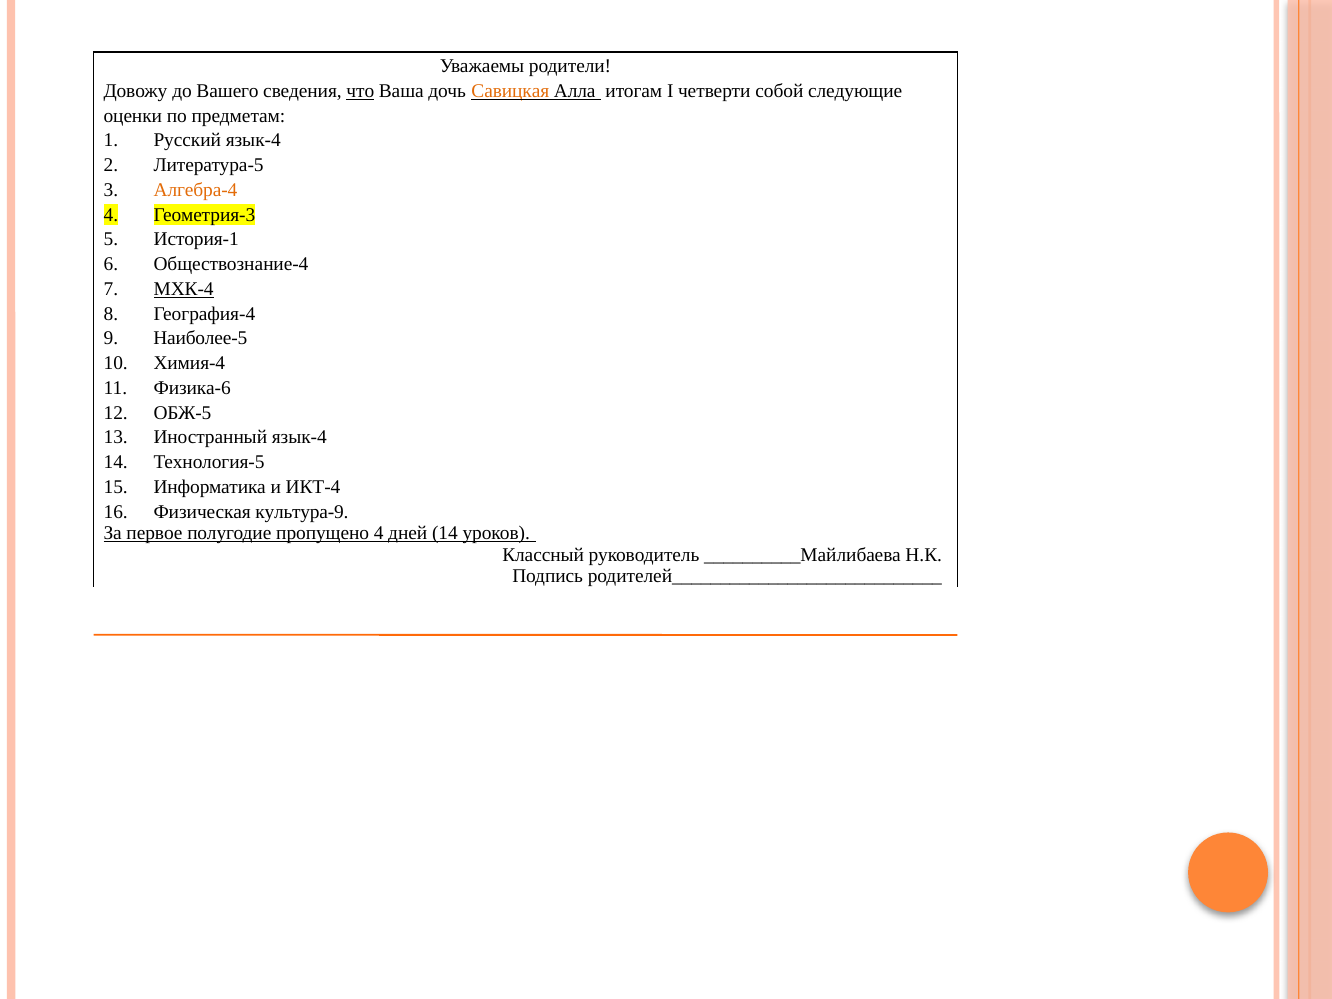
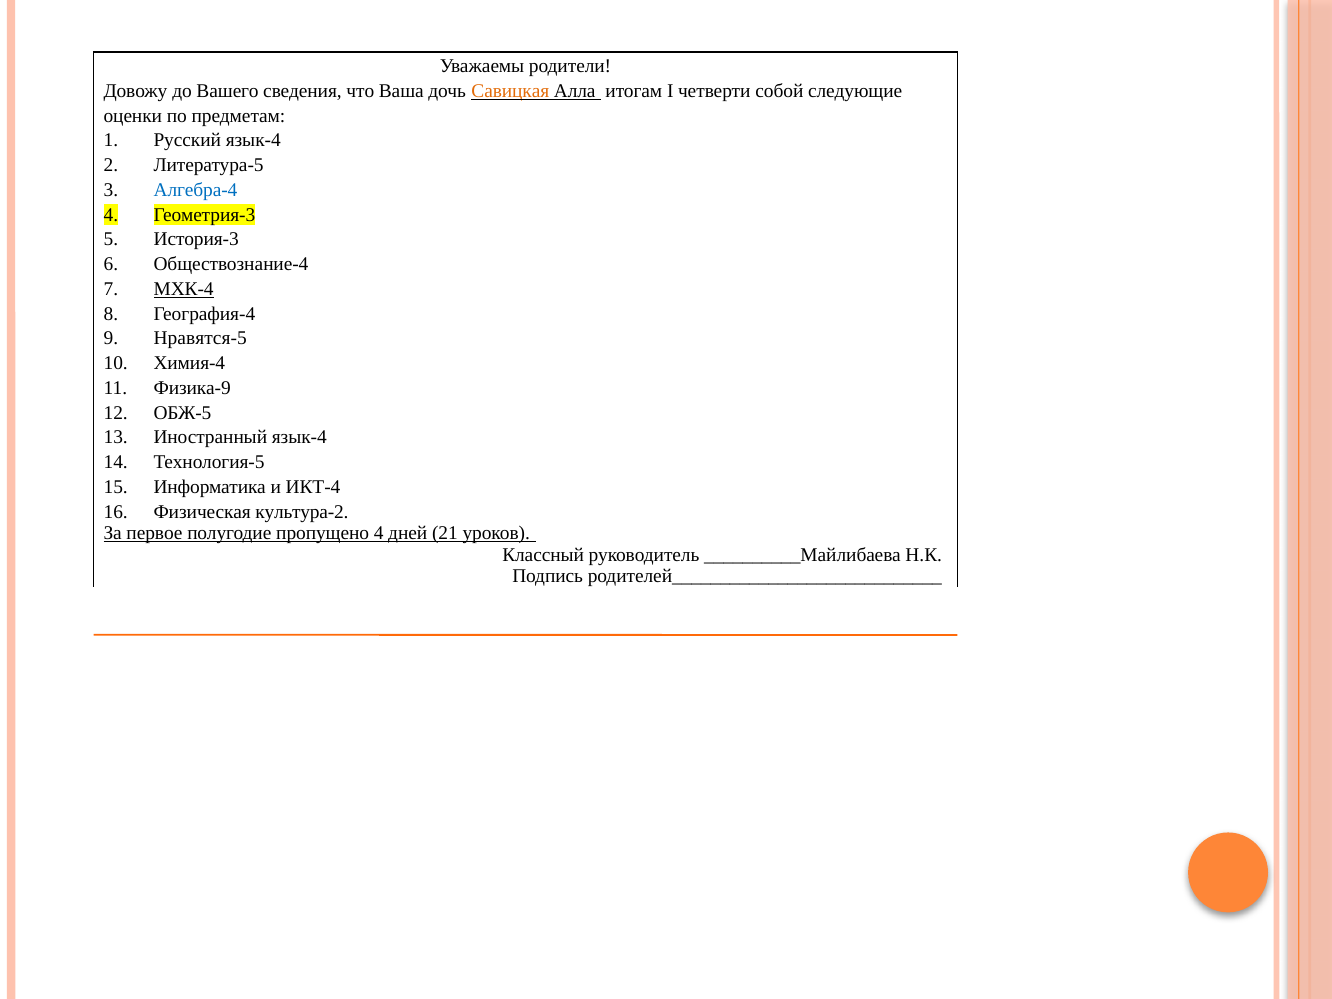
что underline: present -> none
Алгебра-4 colour: orange -> blue
История-1: История-1 -> История-3
Наиболее-5: Наиболее-5 -> Нравятся-5
Физика-6: Физика-6 -> Физика-9
культура-9: культура-9 -> культура-2
дней 14: 14 -> 21
